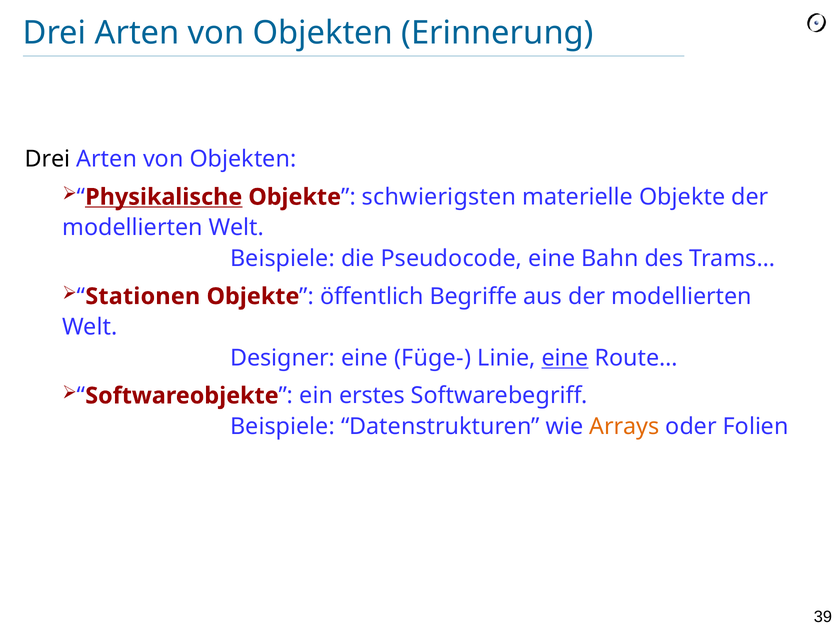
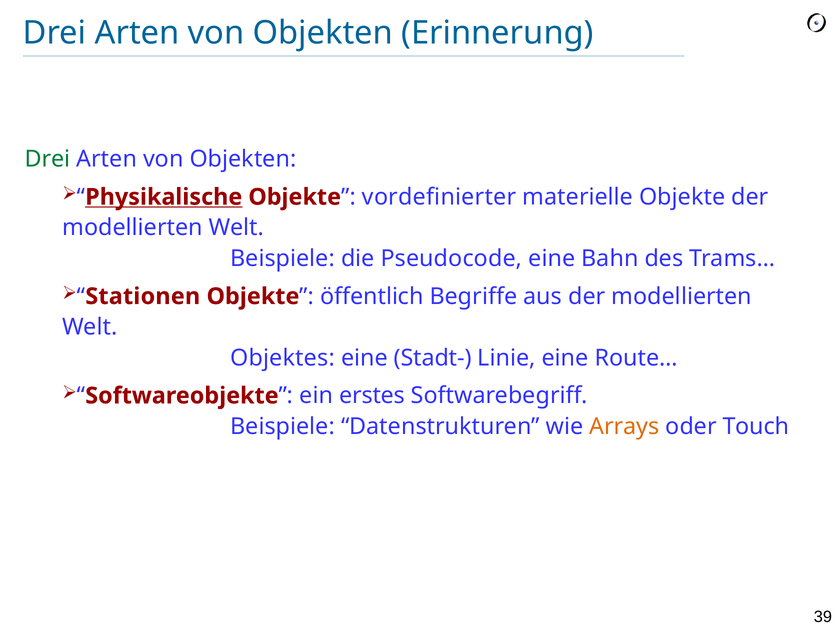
Drei at (48, 159) colour: black -> green
schwierigsten: schwierigsten -> vordefinierter
Designer: Designer -> Objektes
Füge-: Füge- -> Stadt-
eine at (565, 358) underline: present -> none
Folien: Folien -> Touch
